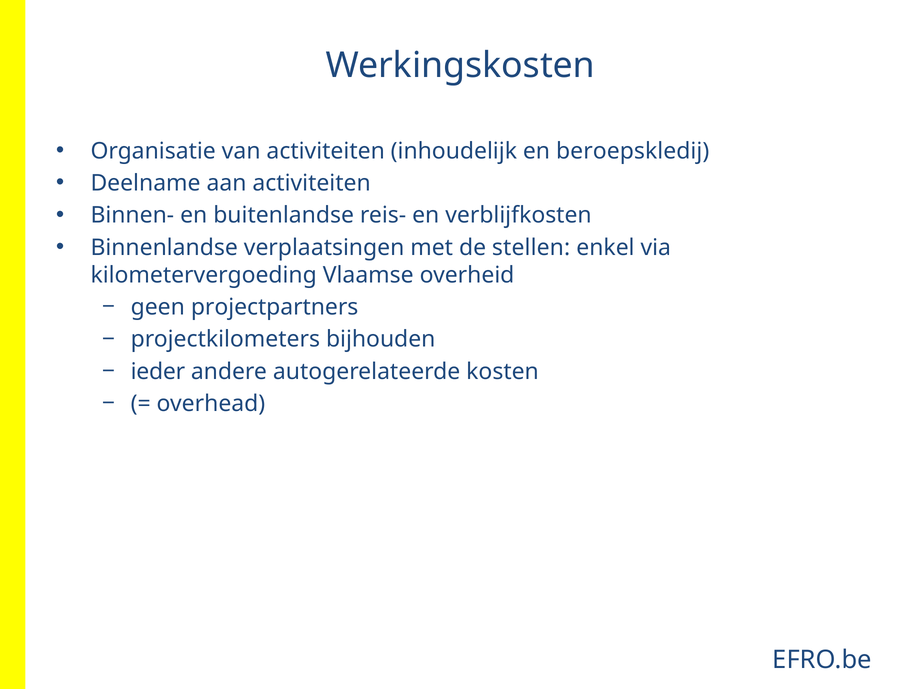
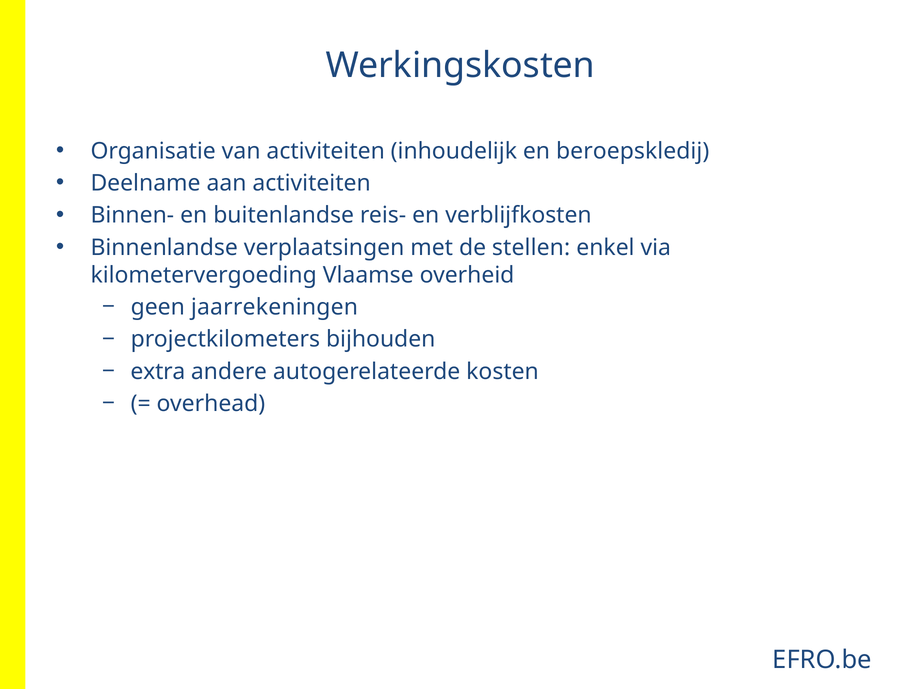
projectpartners: projectpartners -> jaarrekeningen
ieder: ieder -> extra
